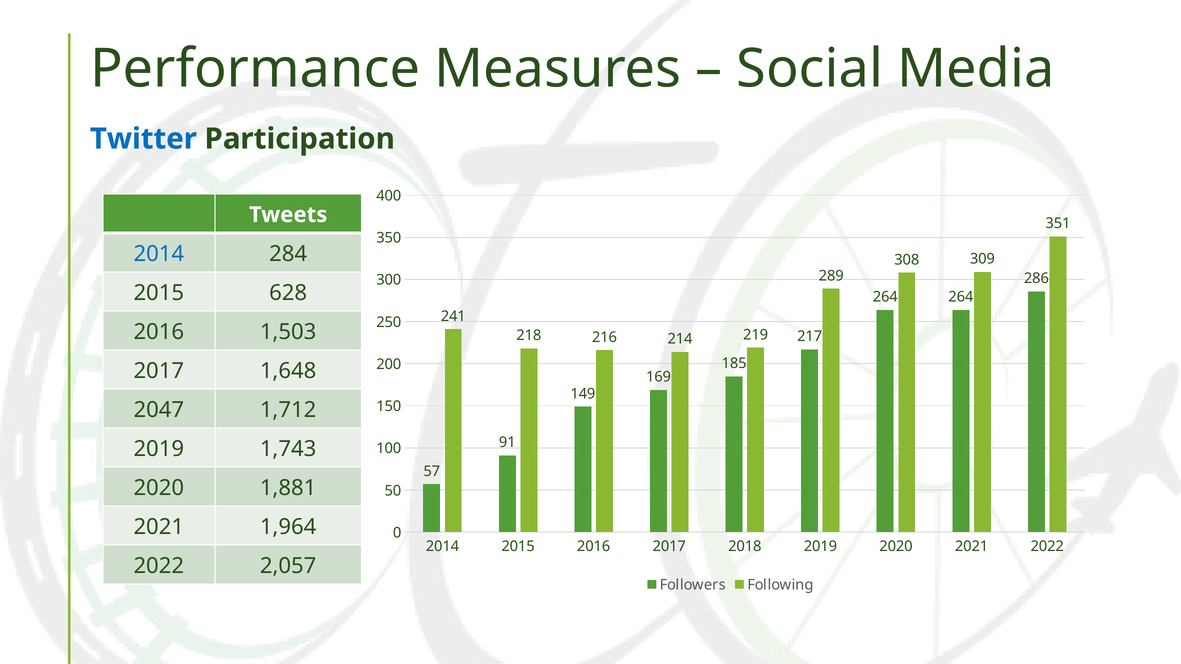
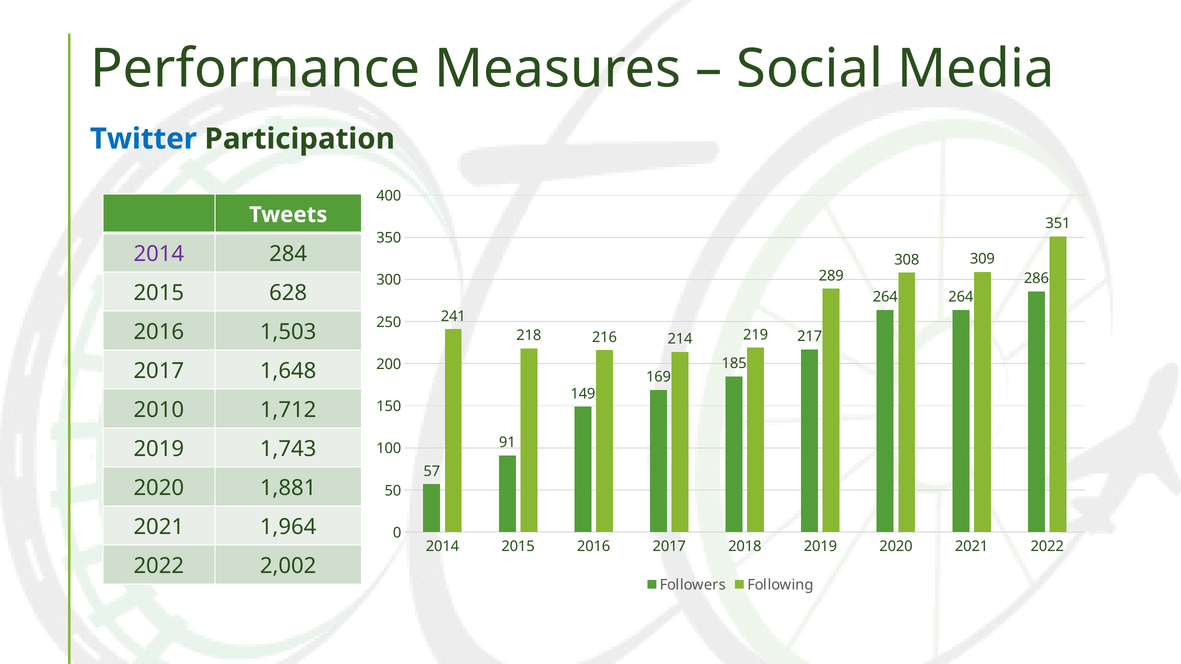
2014 at (159, 254) colour: blue -> purple
2047: 2047 -> 2010
2,057: 2,057 -> 2,002
